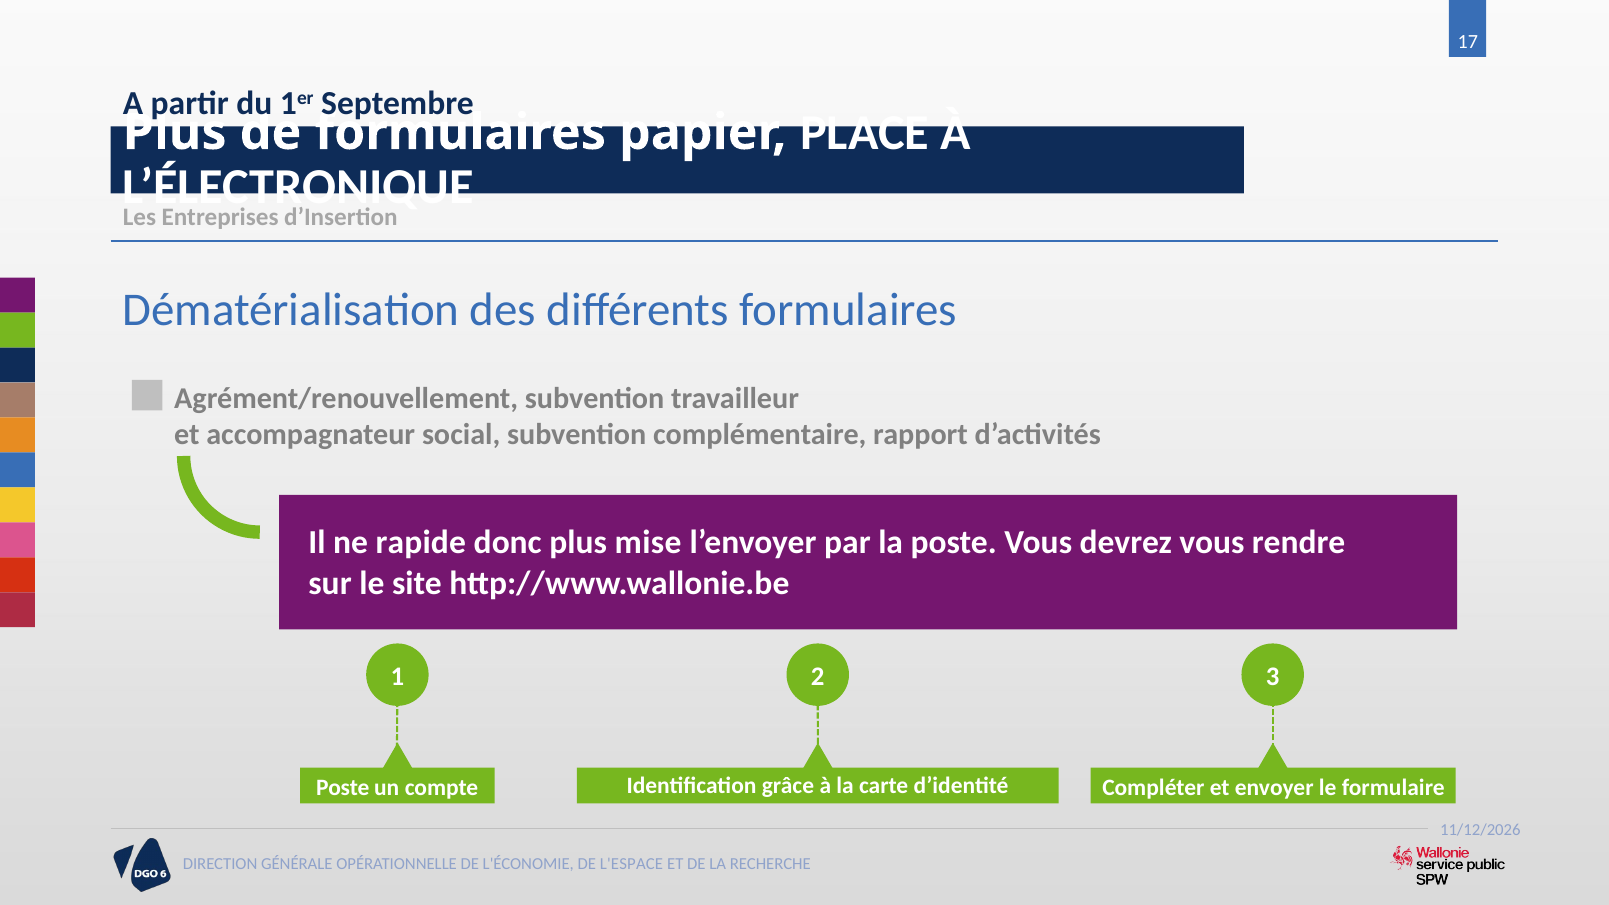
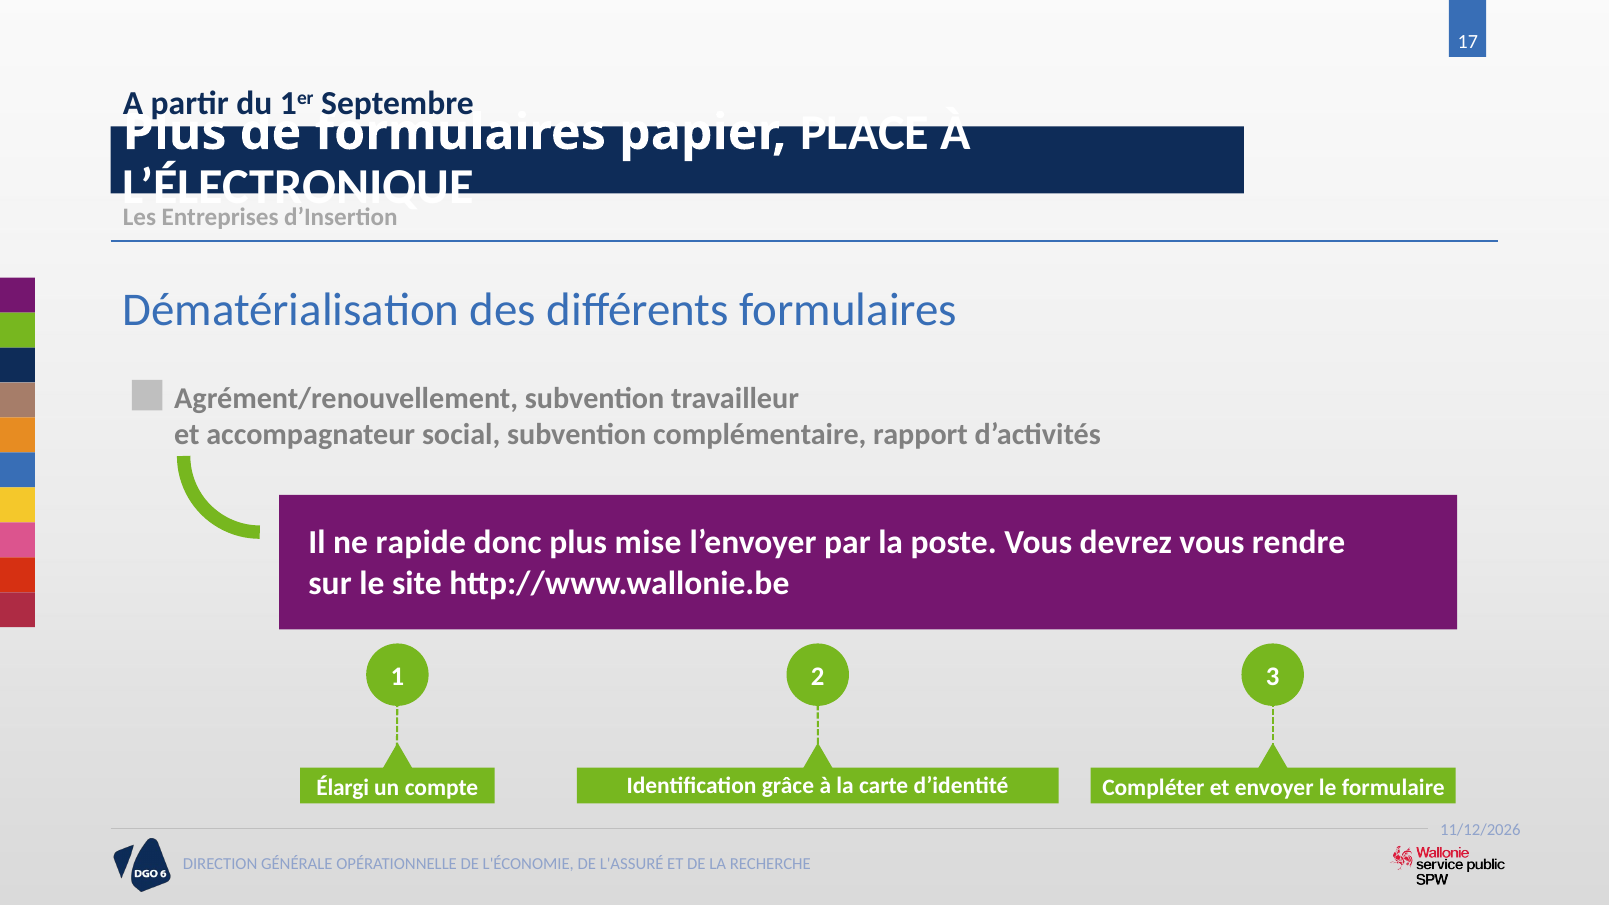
Poste at (343, 788): Poste -> Élargi
L'ESPACE: L'ESPACE -> L'ASSURÉ
